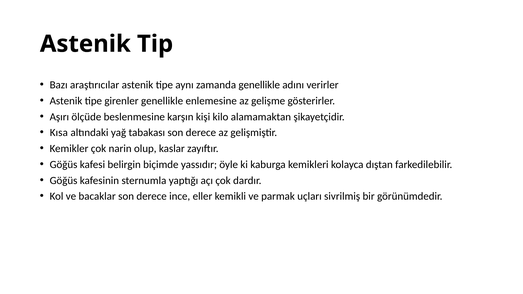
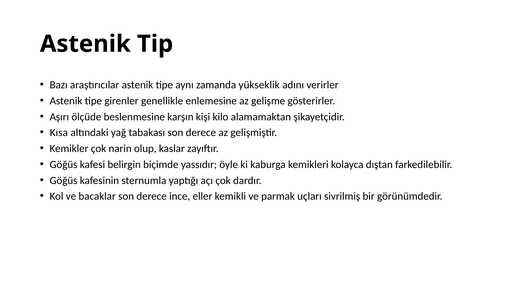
zamanda genellikle: genellikle -> yükseklik
